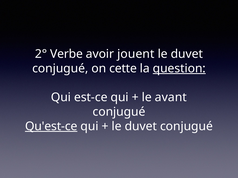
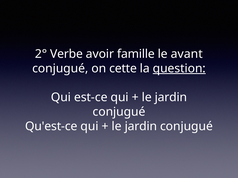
jouent: jouent -> famille
duvet at (187, 54): duvet -> avant
avant at (171, 98): avant -> jardin
Qu'est-ce underline: present -> none
duvet at (141, 127): duvet -> jardin
